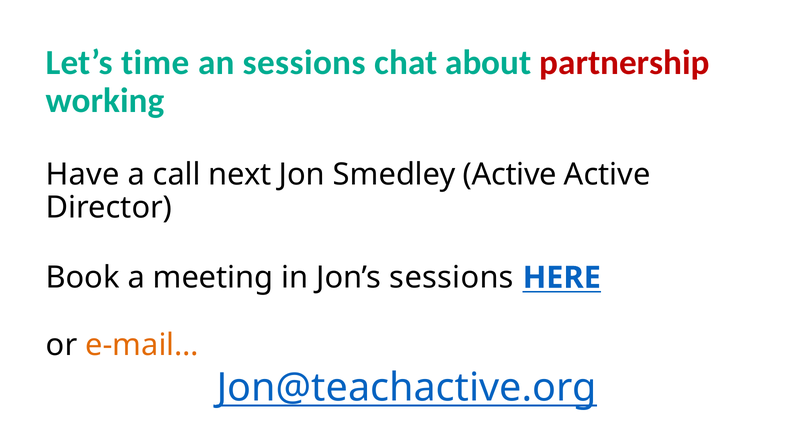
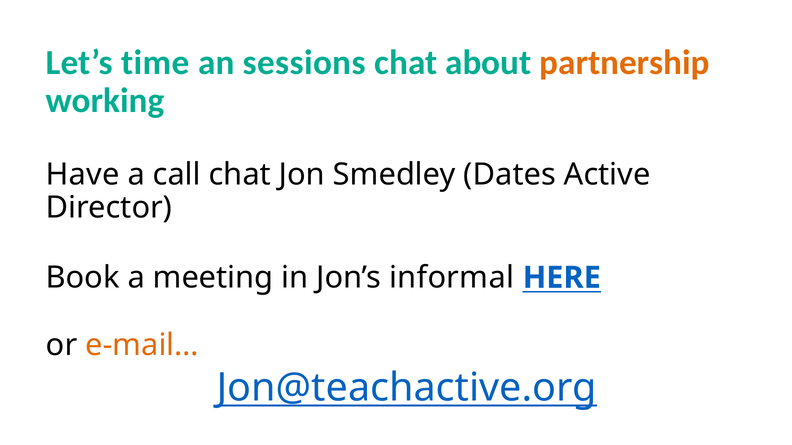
partnership colour: red -> orange
call next: next -> chat
Smedley Active: Active -> Dates
Jon’s sessions: sessions -> informal
